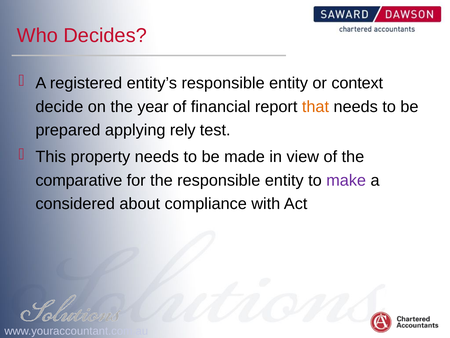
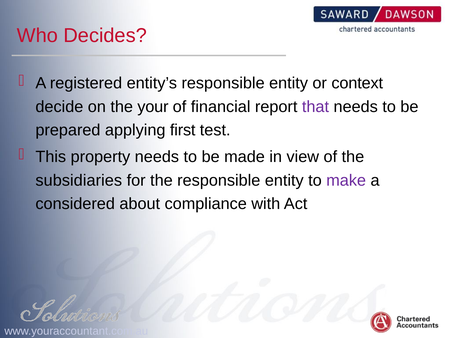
year: year -> your
that colour: orange -> purple
rely: rely -> first
comparative: comparative -> subsidiaries
